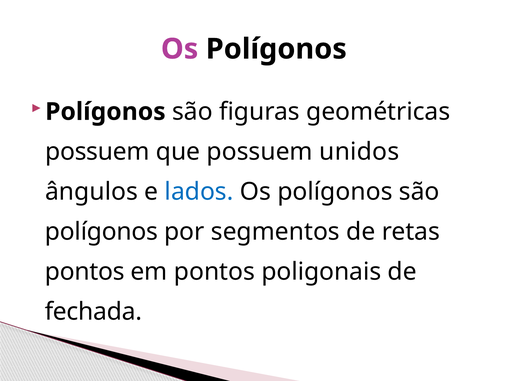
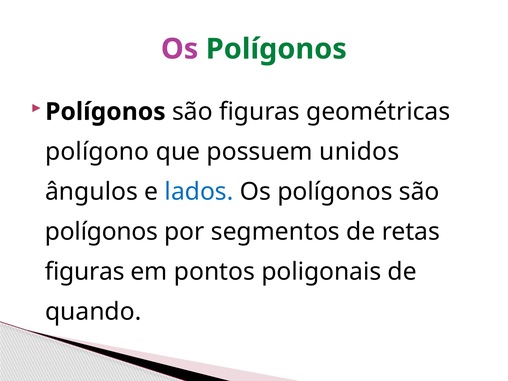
Polígonos at (276, 49) colour: black -> green
possuem at (97, 152): possuem -> polígono
pontos at (85, 272): pontos -> figuras
fechada: fechada -> quando
